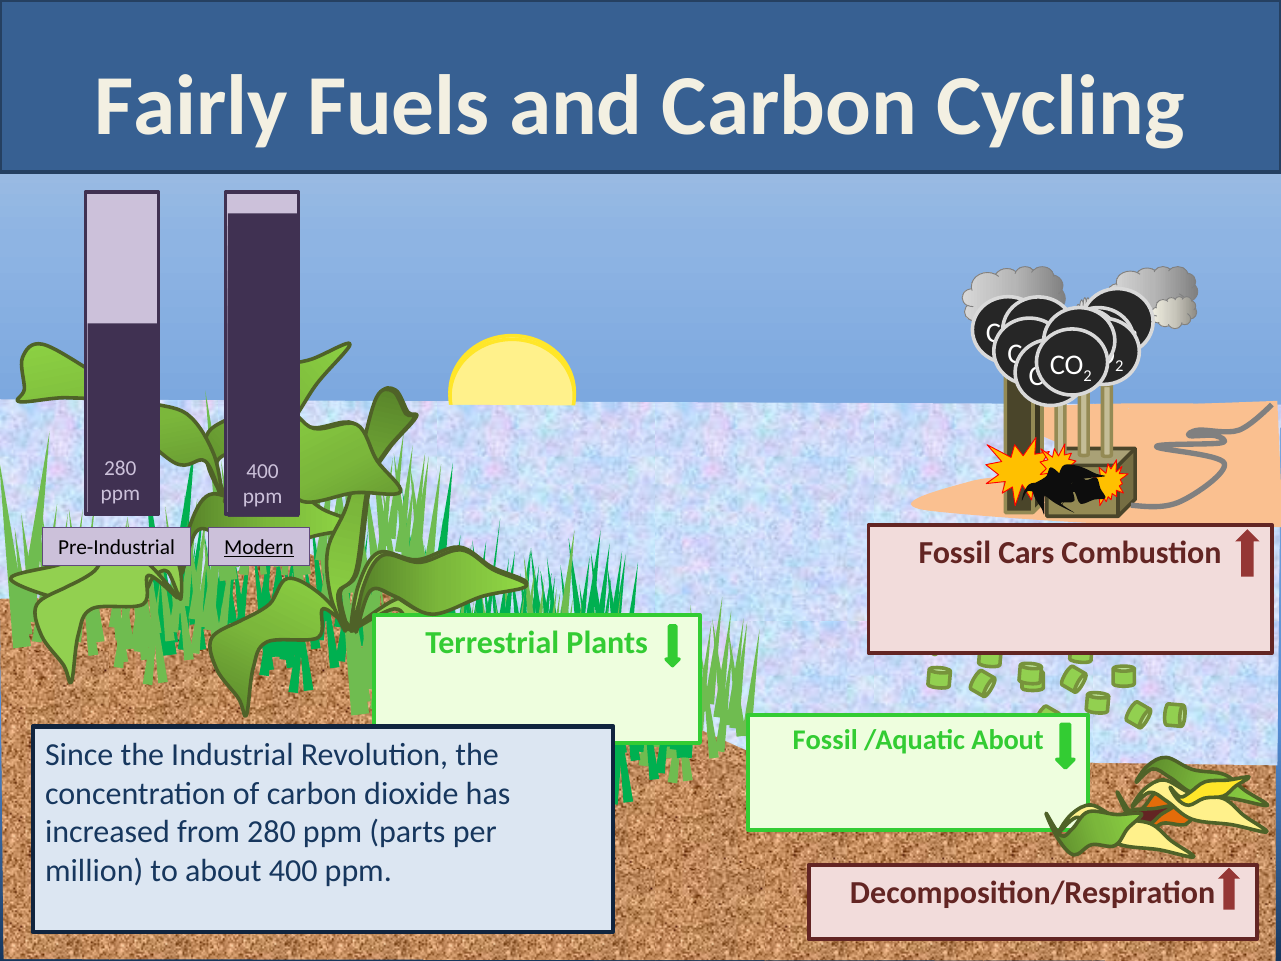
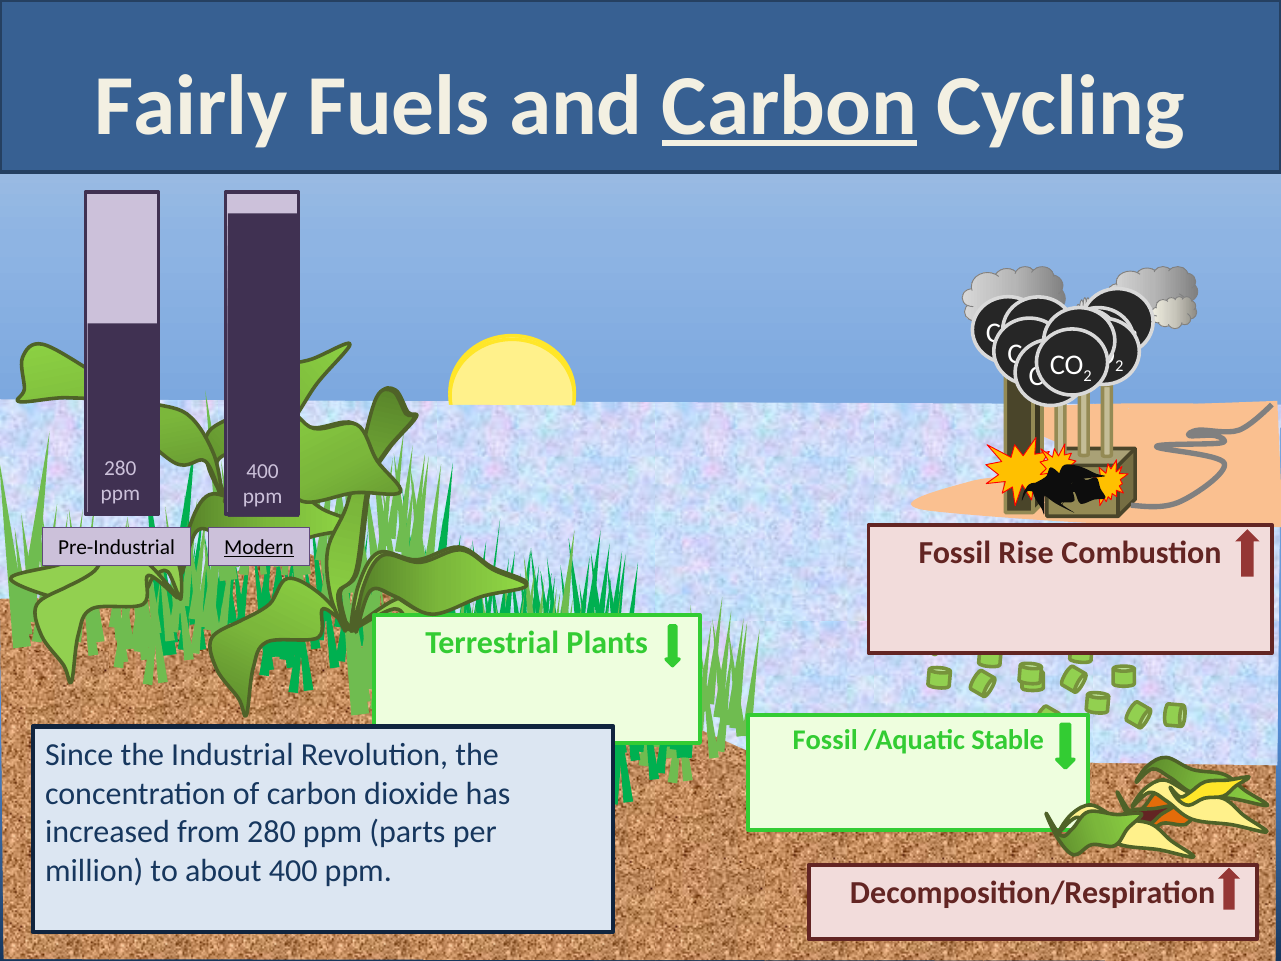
Carbon at (789, 106) underline: none -> present
Fossil Cars: Cars -> Rise
/Aquatic About: About -> Stable
